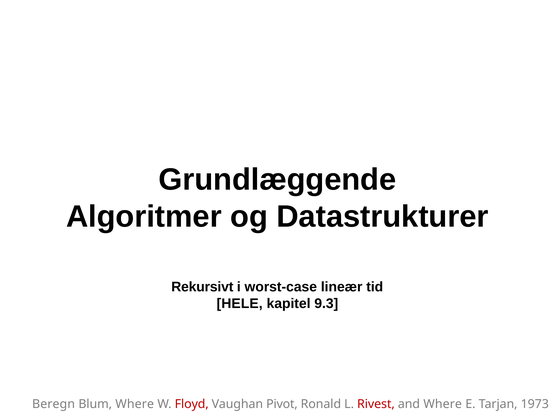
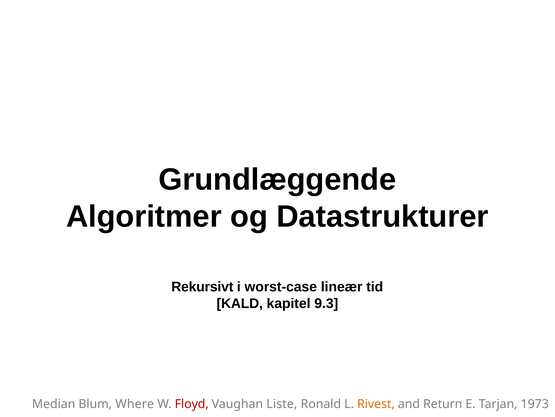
HELE: HELE -> KALD
Beregn: Beregn -> Median
Pivot: Pivot -> Liste
Rivest colour: red -> orange
and Where: Where -> Return
